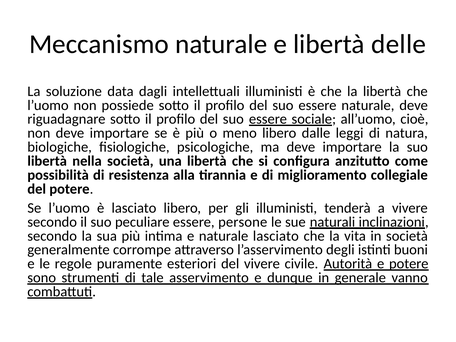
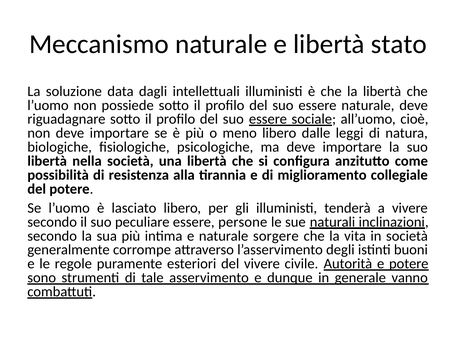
delle: delle -> stato
naturale lasciato: lasciato -> sorgere
